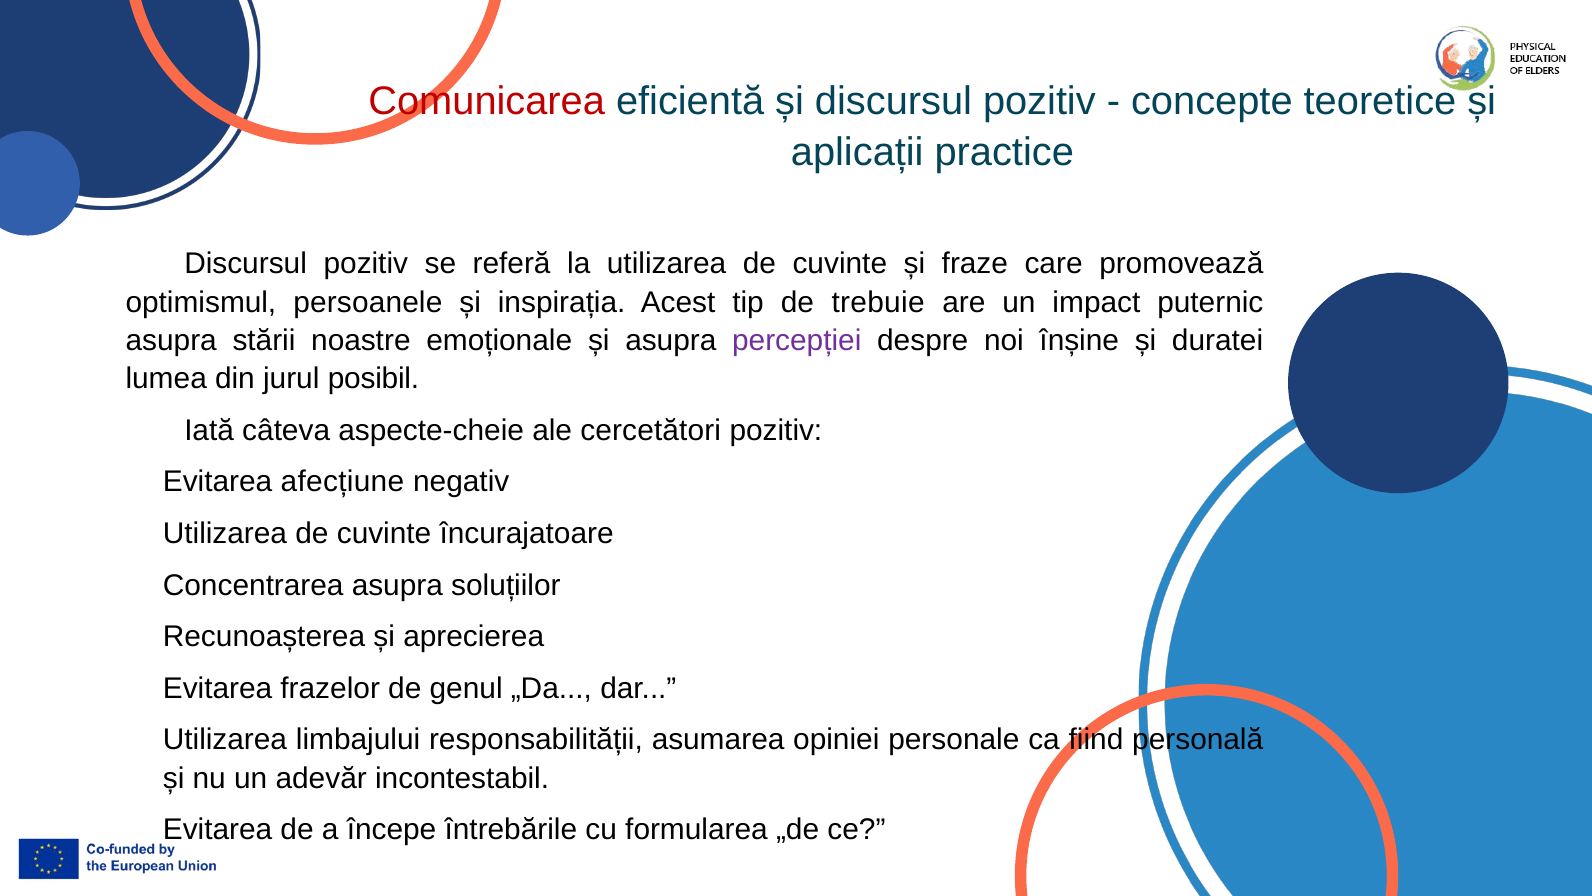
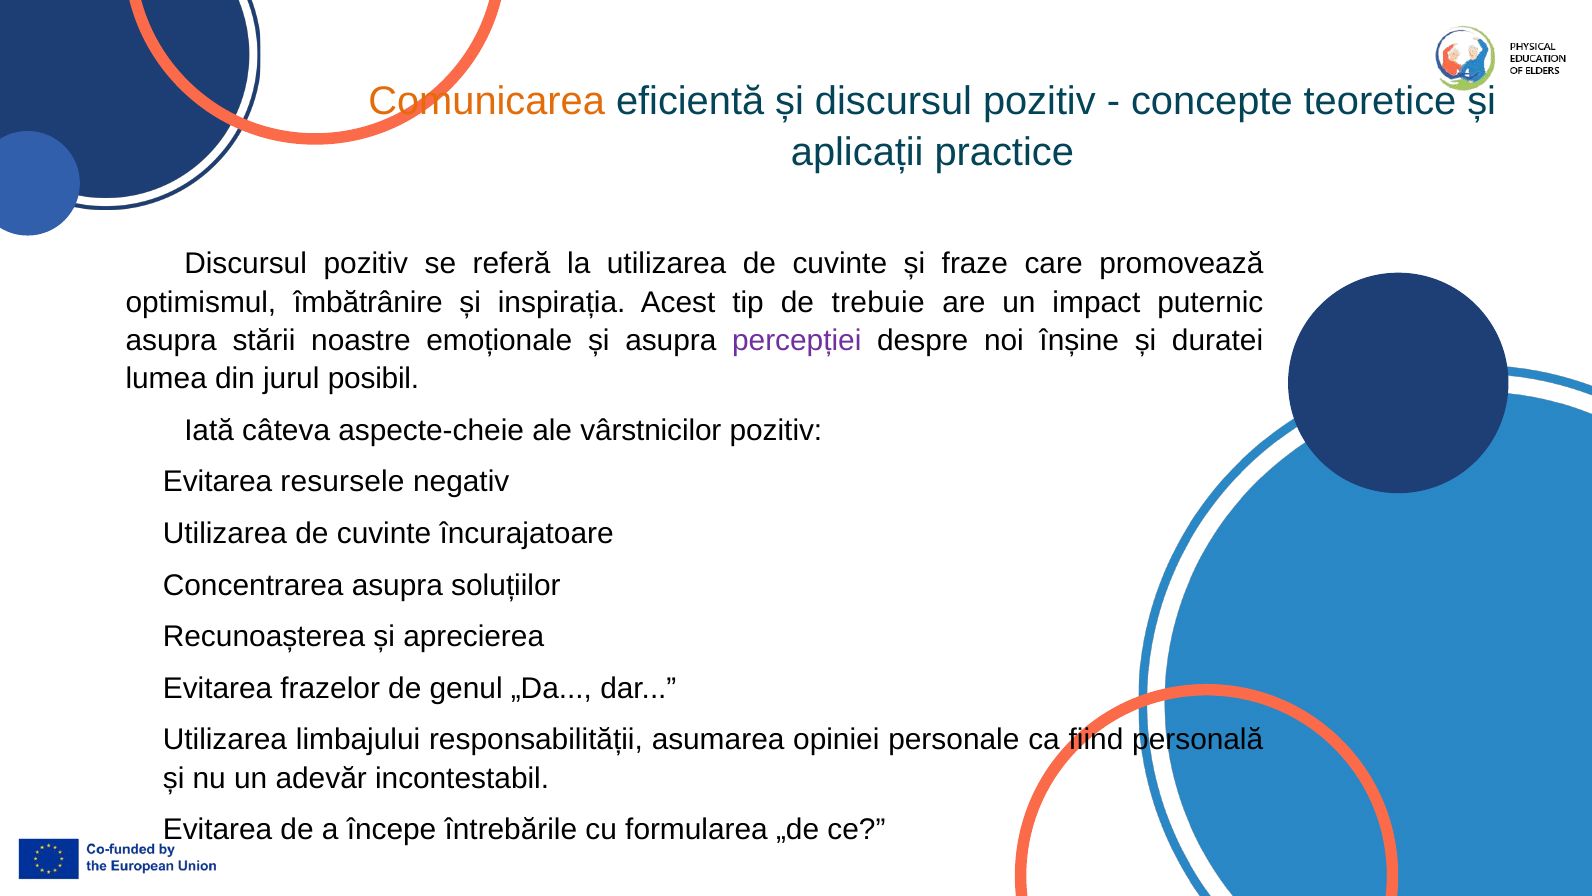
Comunicarea colour: red -> orange
persoanele: persoanele -> îmbătrânire
cercetători: cercetători -> vârstnicilor
afecțiune: afecțiune -> resursele
